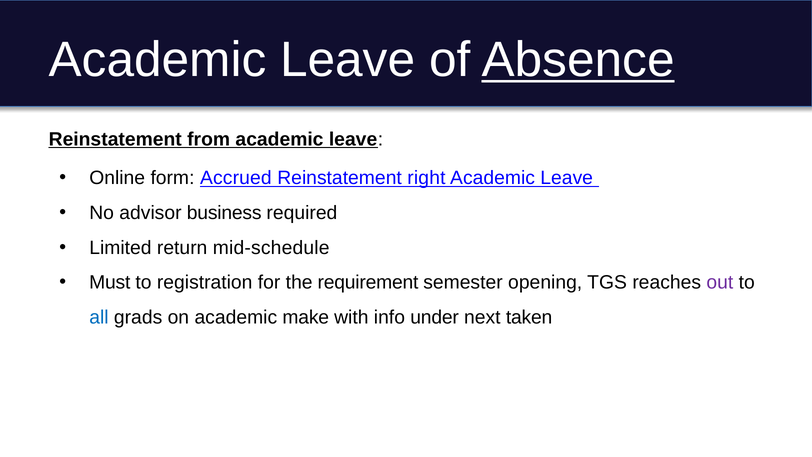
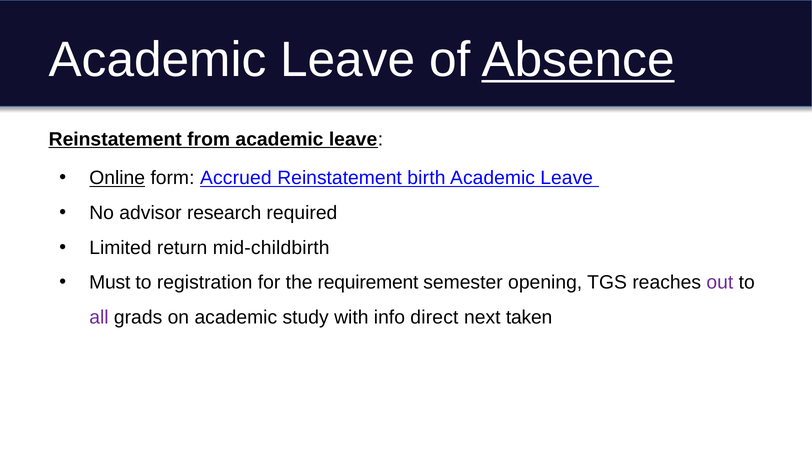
Online underline: none -> present
right: right -> birth
business: business -> research
mid-schedule: mid-schedule -> mid-childbirth
all colour: blue -> purple
make: make -> study
under: under -> direct
